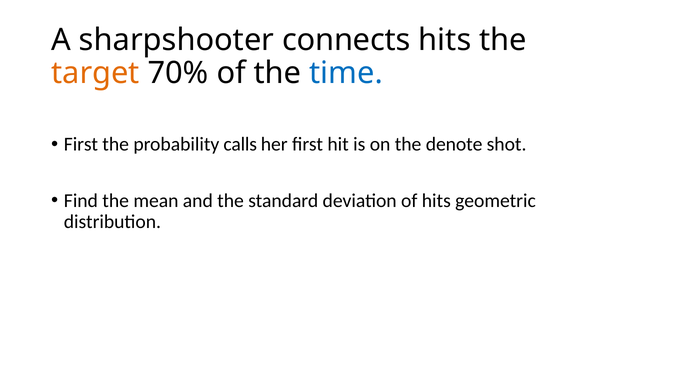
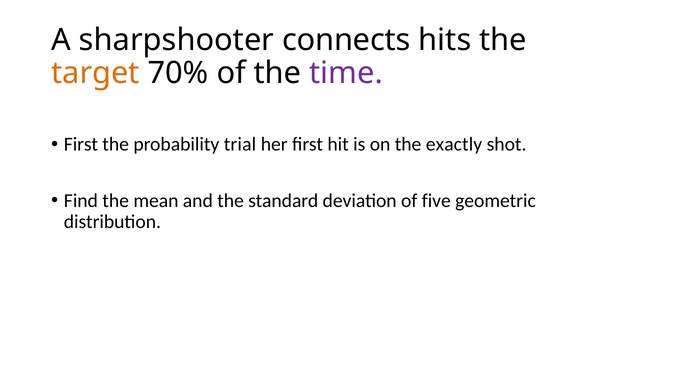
time colour: blue -> purple
calls: calls -> trial
denote: denote -> exactly
of hits: hits -> five
